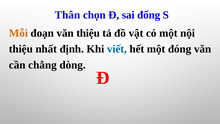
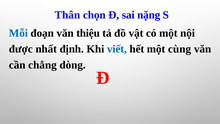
đống: đống -> nặng
Mỗi colour: orange -> blue
thiệu at (21, 49): thiệu -> được
đóng: đóng -> cùng
